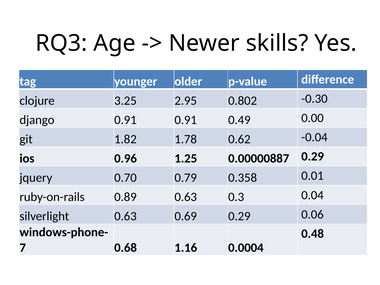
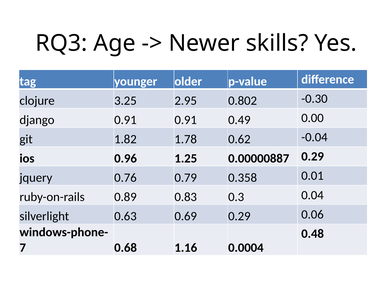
0.70: 0.70 -> 0.76
0.89 0.63: 0.63 -> 0.83
